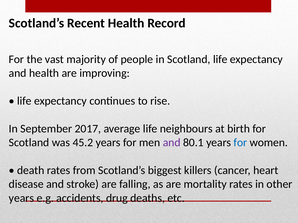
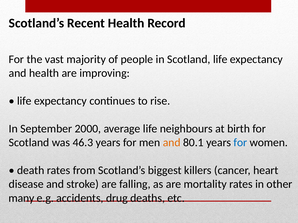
2017: 2017 -> 2000
45.2: 45.2 -> 46.3
and at (172, 143) colour: purple -> orange
years at (21, 198): years -> many
